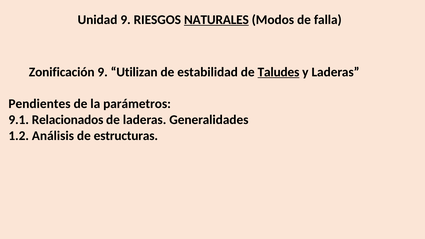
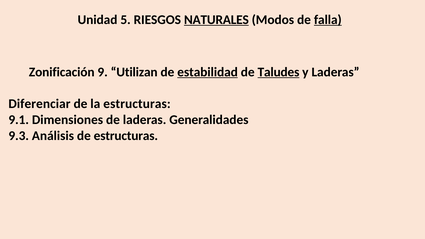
Unidad 9: 9 -> 5
falla underline: none -> present
estabilidad underline: none -> present
Pendientes: Pendientes -> Diferenciar
la parámetros: parámetros -> estructuras
Relacionados: Relacionados -> Dimensiones
1.2: 1.2 -> 9.3
